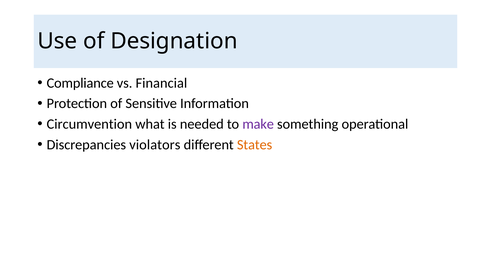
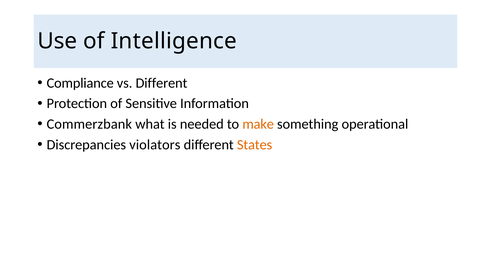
Designation: Designation -> Intelligence
vs Financial: Financial -> Different
Circumvention: Circumvention -> Commerzbank
make colour: purple -> orange
